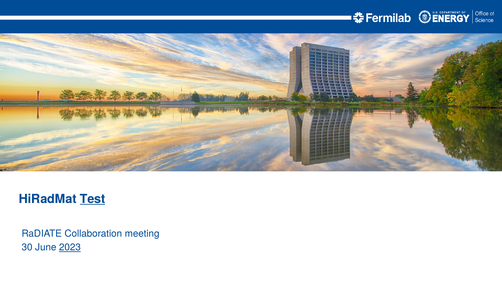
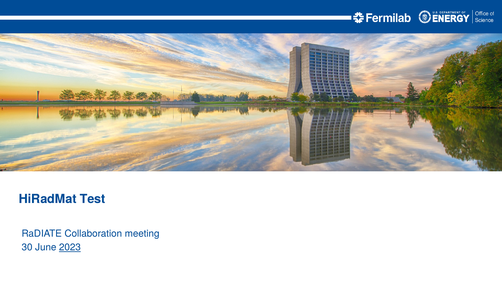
Test underline: present -> none
